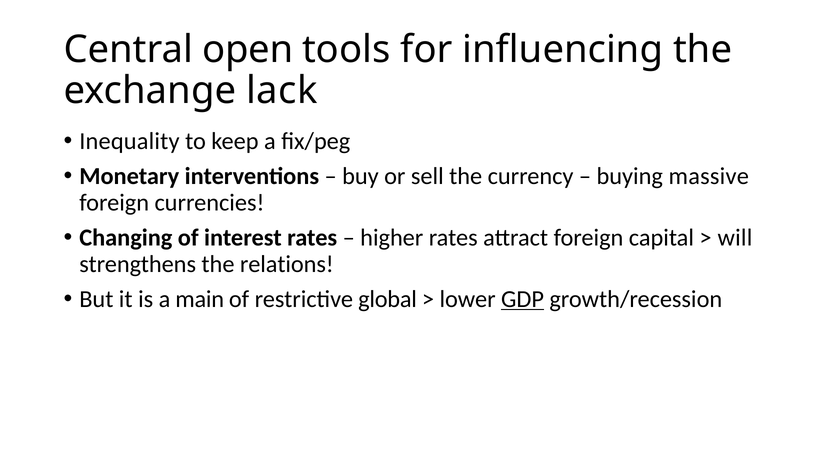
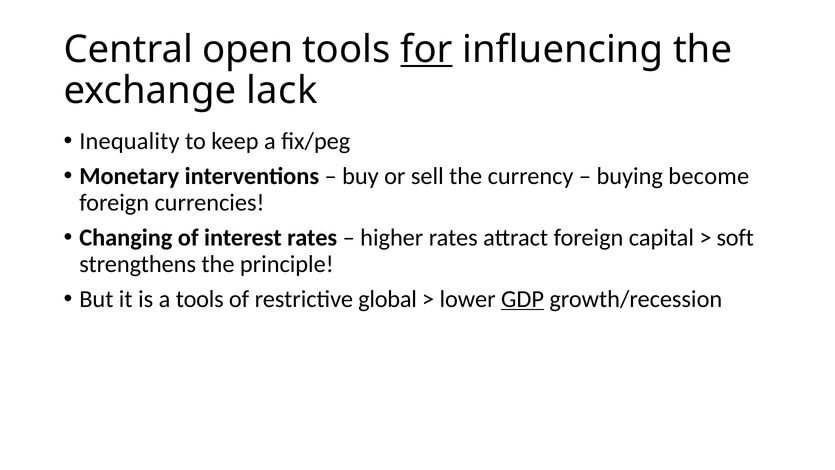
for underline: none -> present
massive: massive -> become
will: will -> soft
relations: relations -> principle
a main: main -> tools
